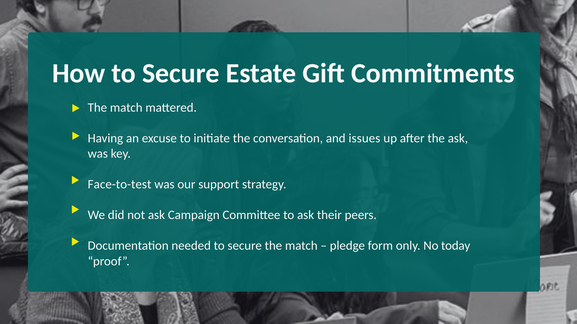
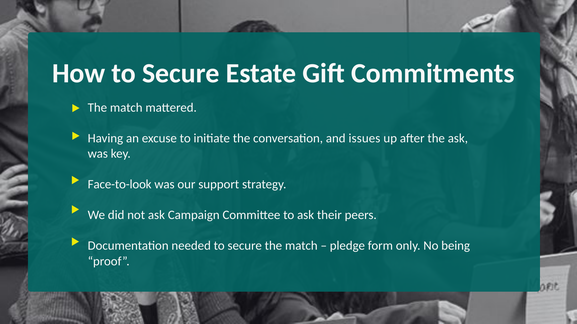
Face-to-test: Face-to-test -> Face-to-look
today: today -> being
